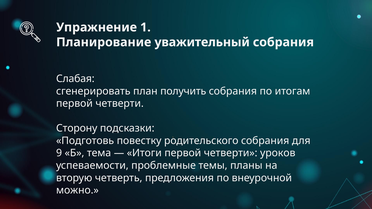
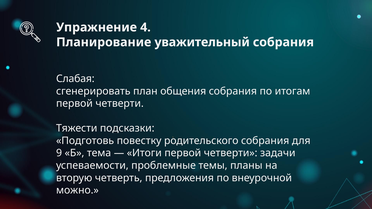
1: 1 -> 4
получить: получить -> общения
Сторону: Сторону -> Тяжести
уроков: уроков -> задачи
